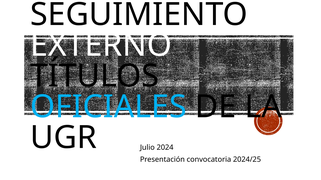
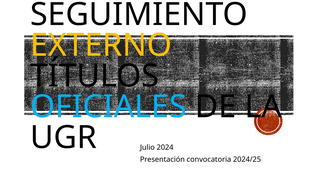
EXTERNO colour: white -> yellow
